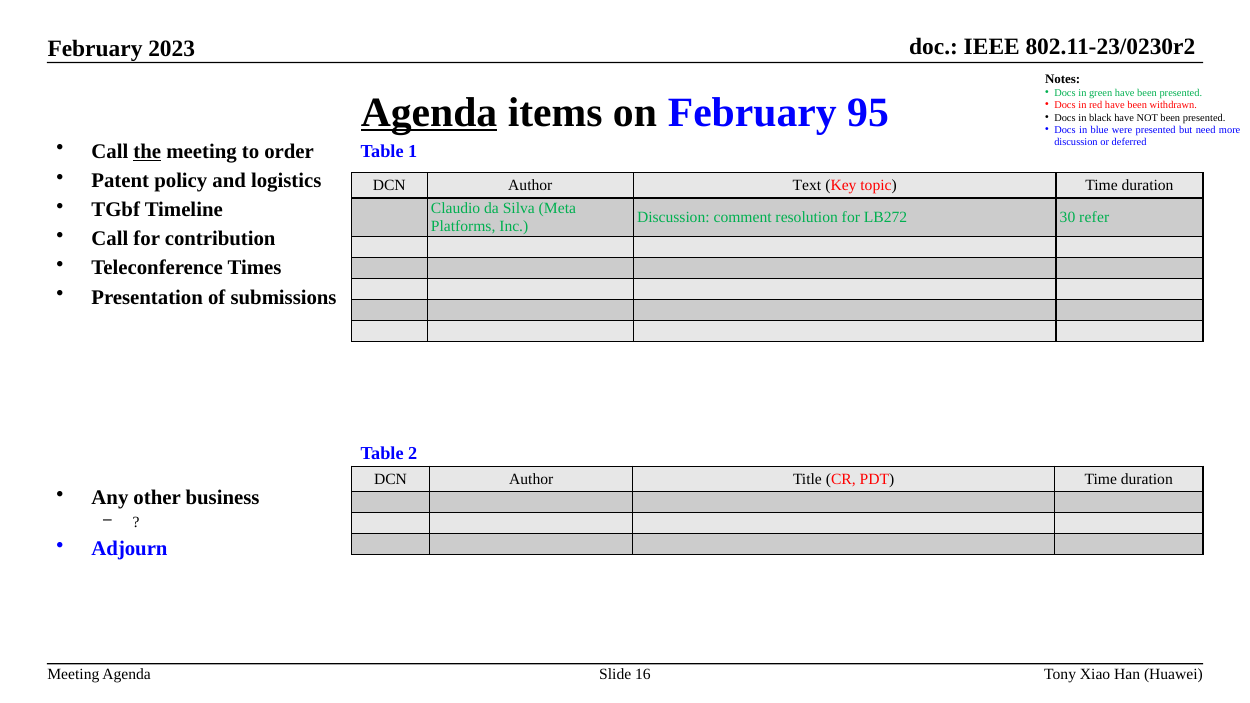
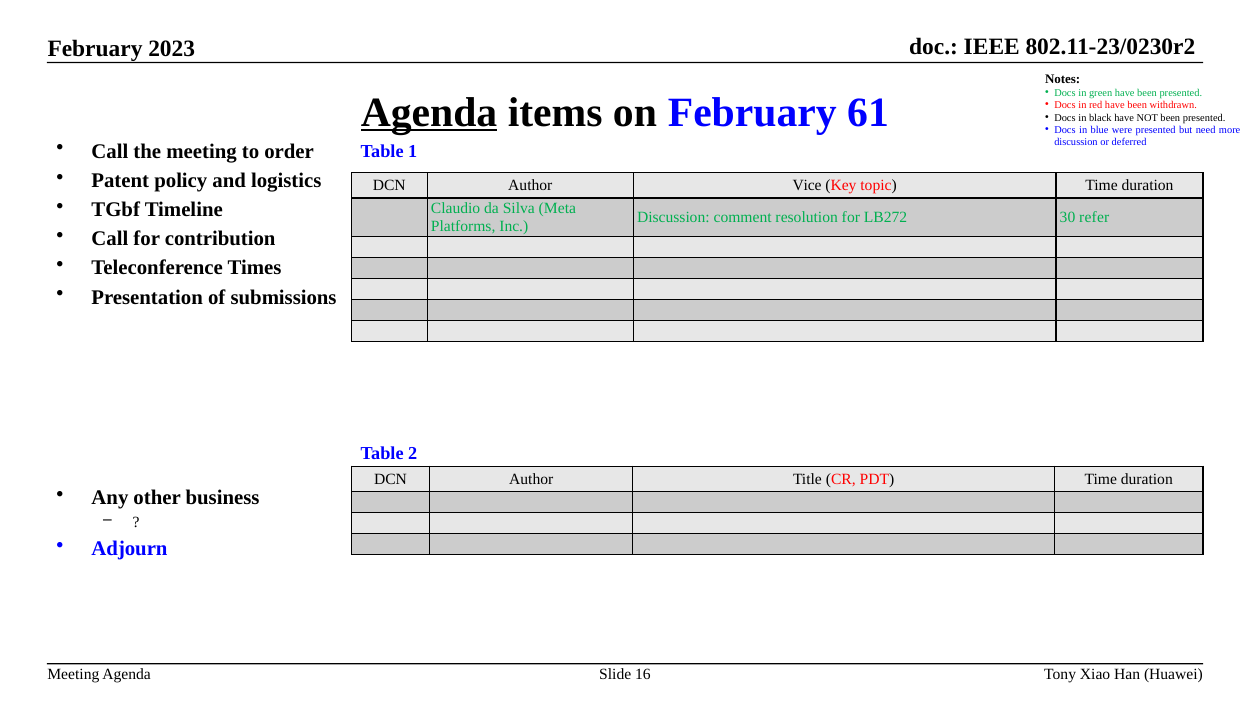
95: 95 -> 61
the underline: present -> none
Text: Text -> Vice
